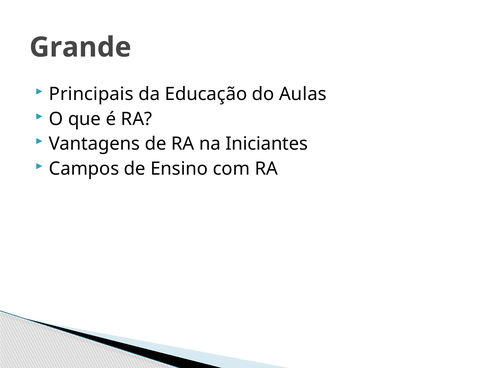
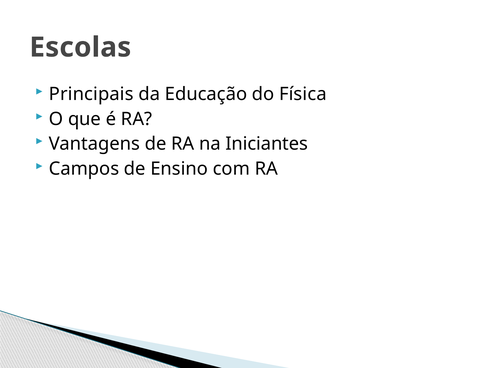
Grande: Grande -> Escolas
Aulas: Aulas -> Física
